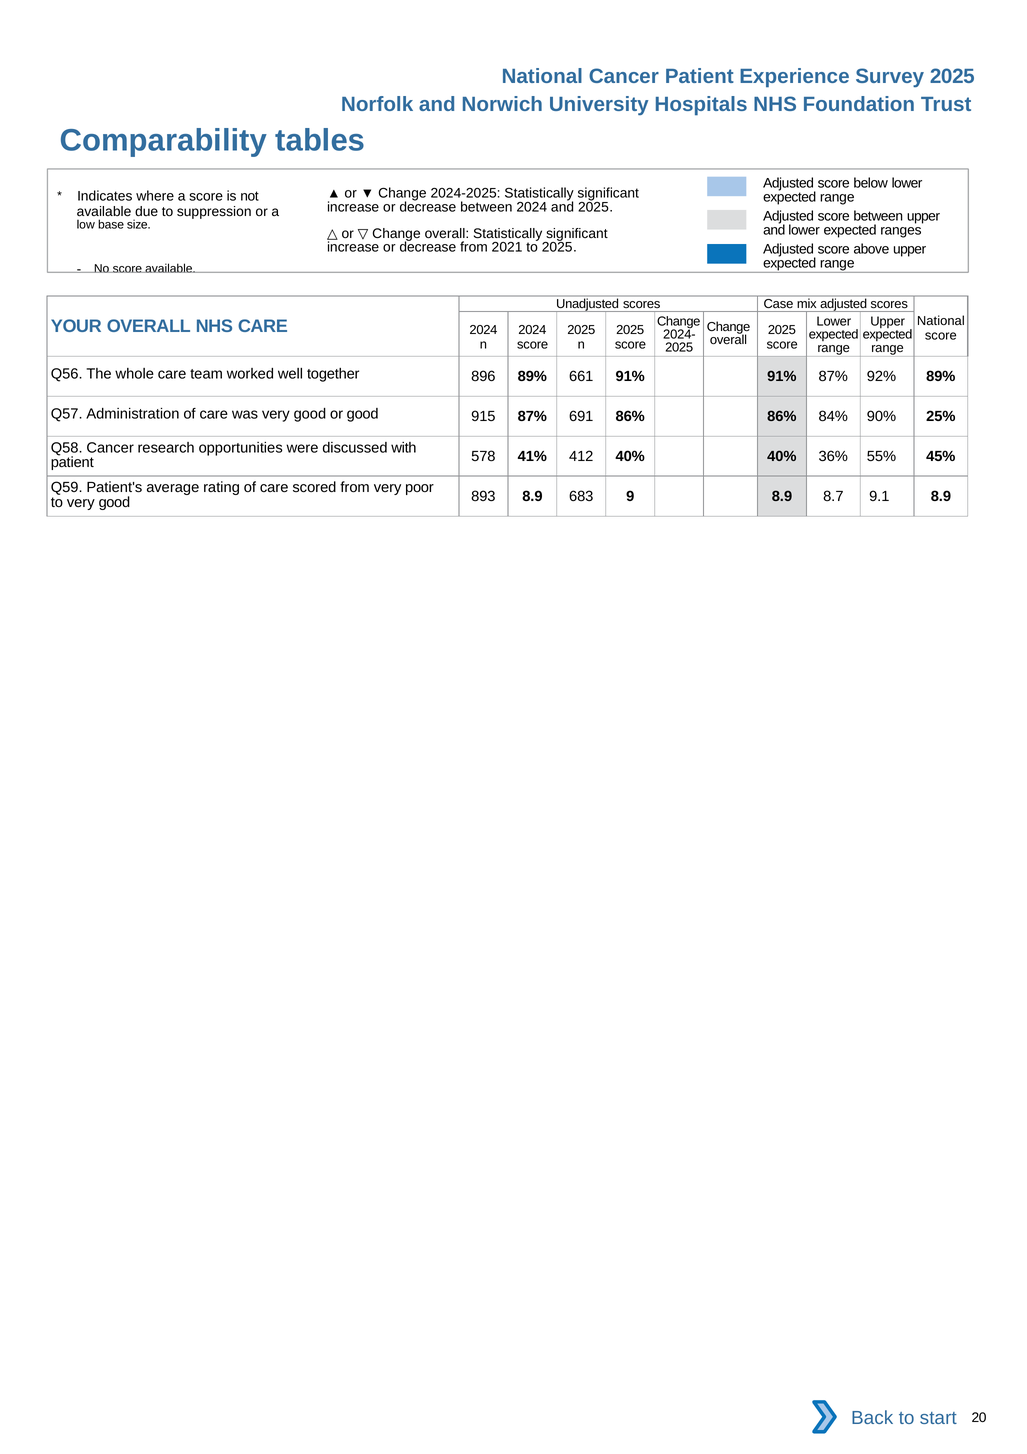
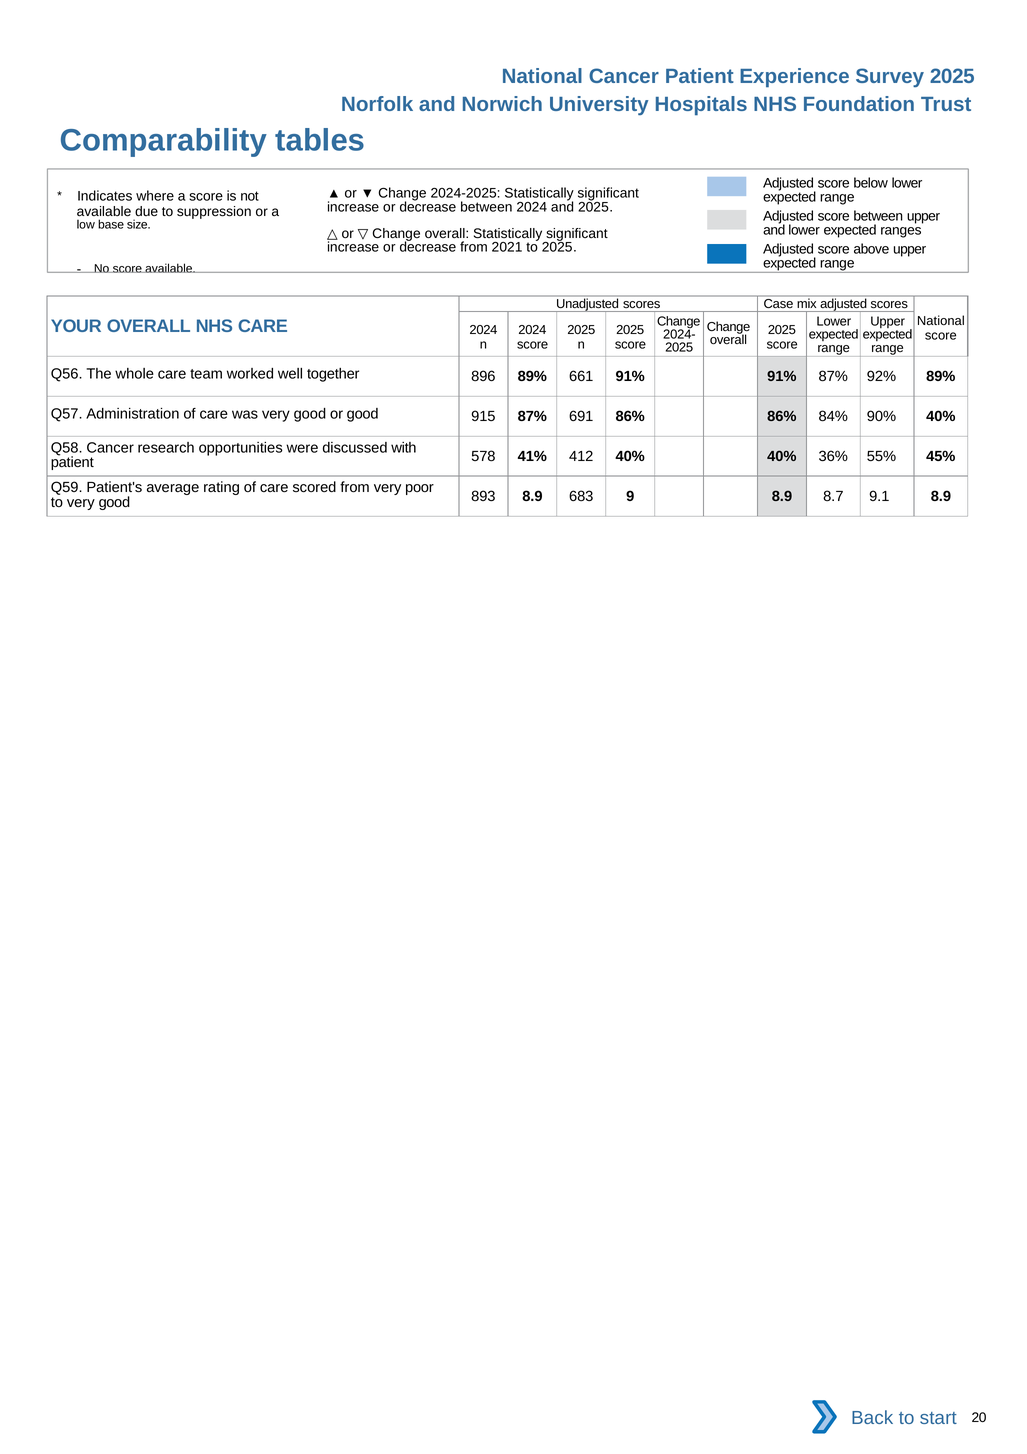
90% 25%: 25% -> 40%
